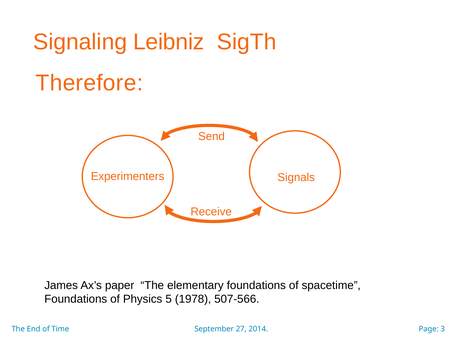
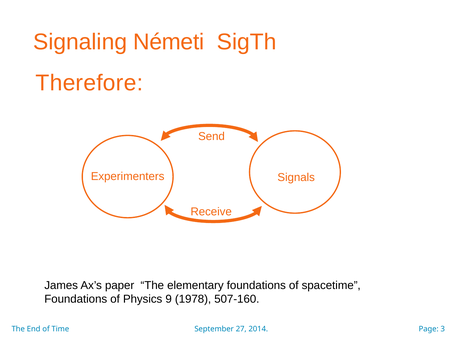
Leibniz: Leibniz -> Németi
5: 5 -> 9
507-566: 507-566 -> 507-160
